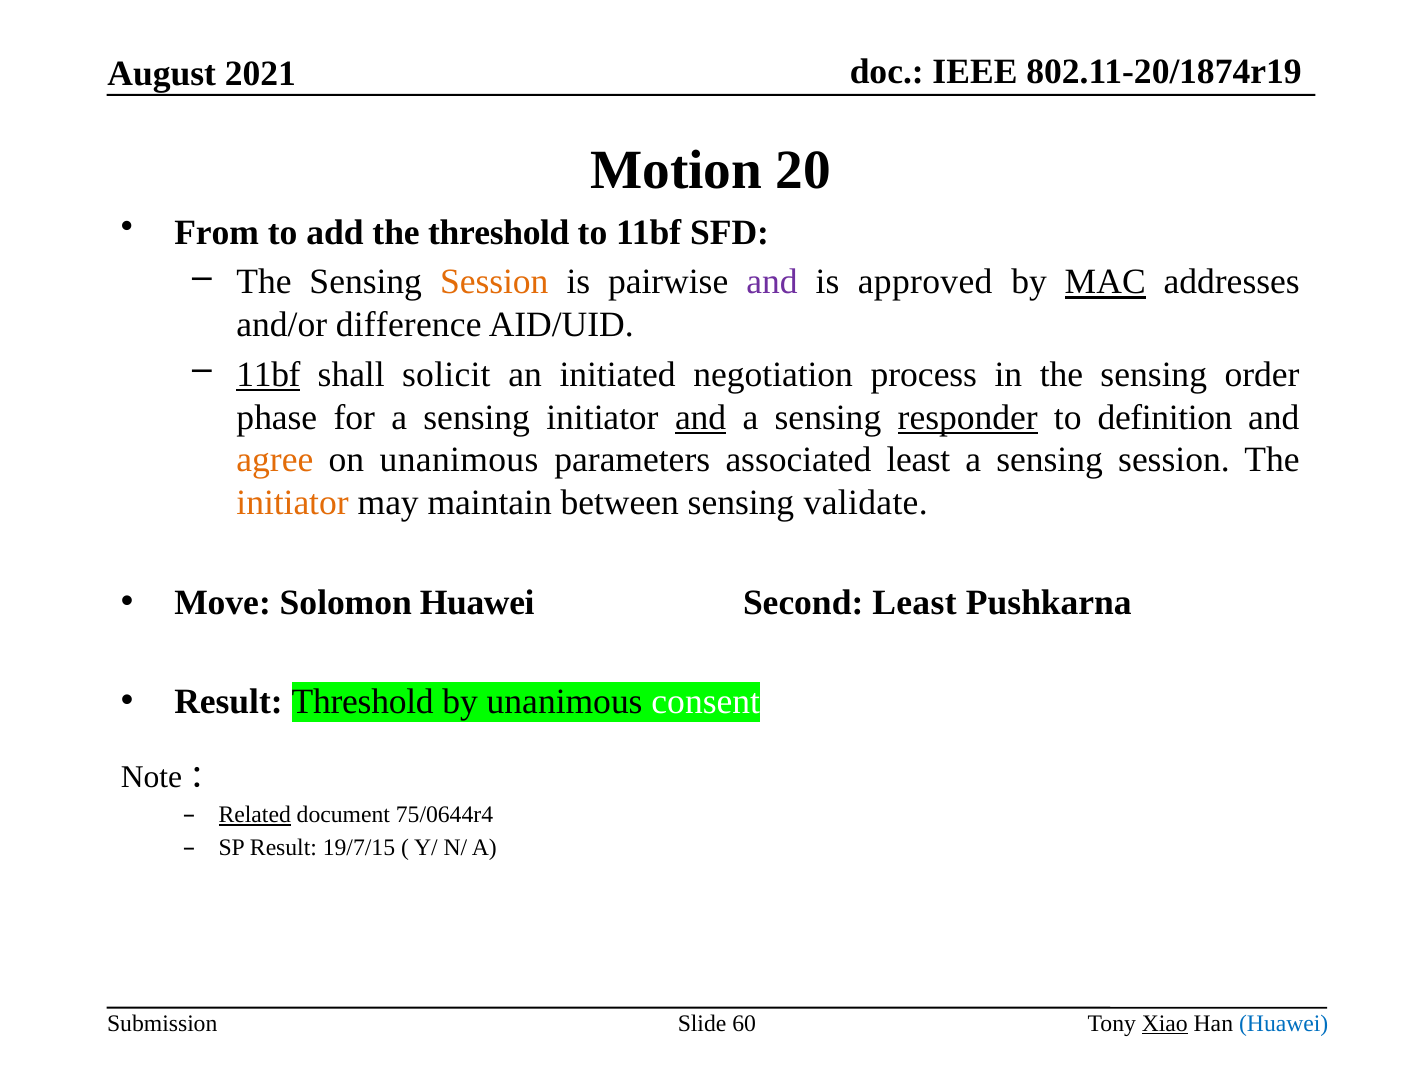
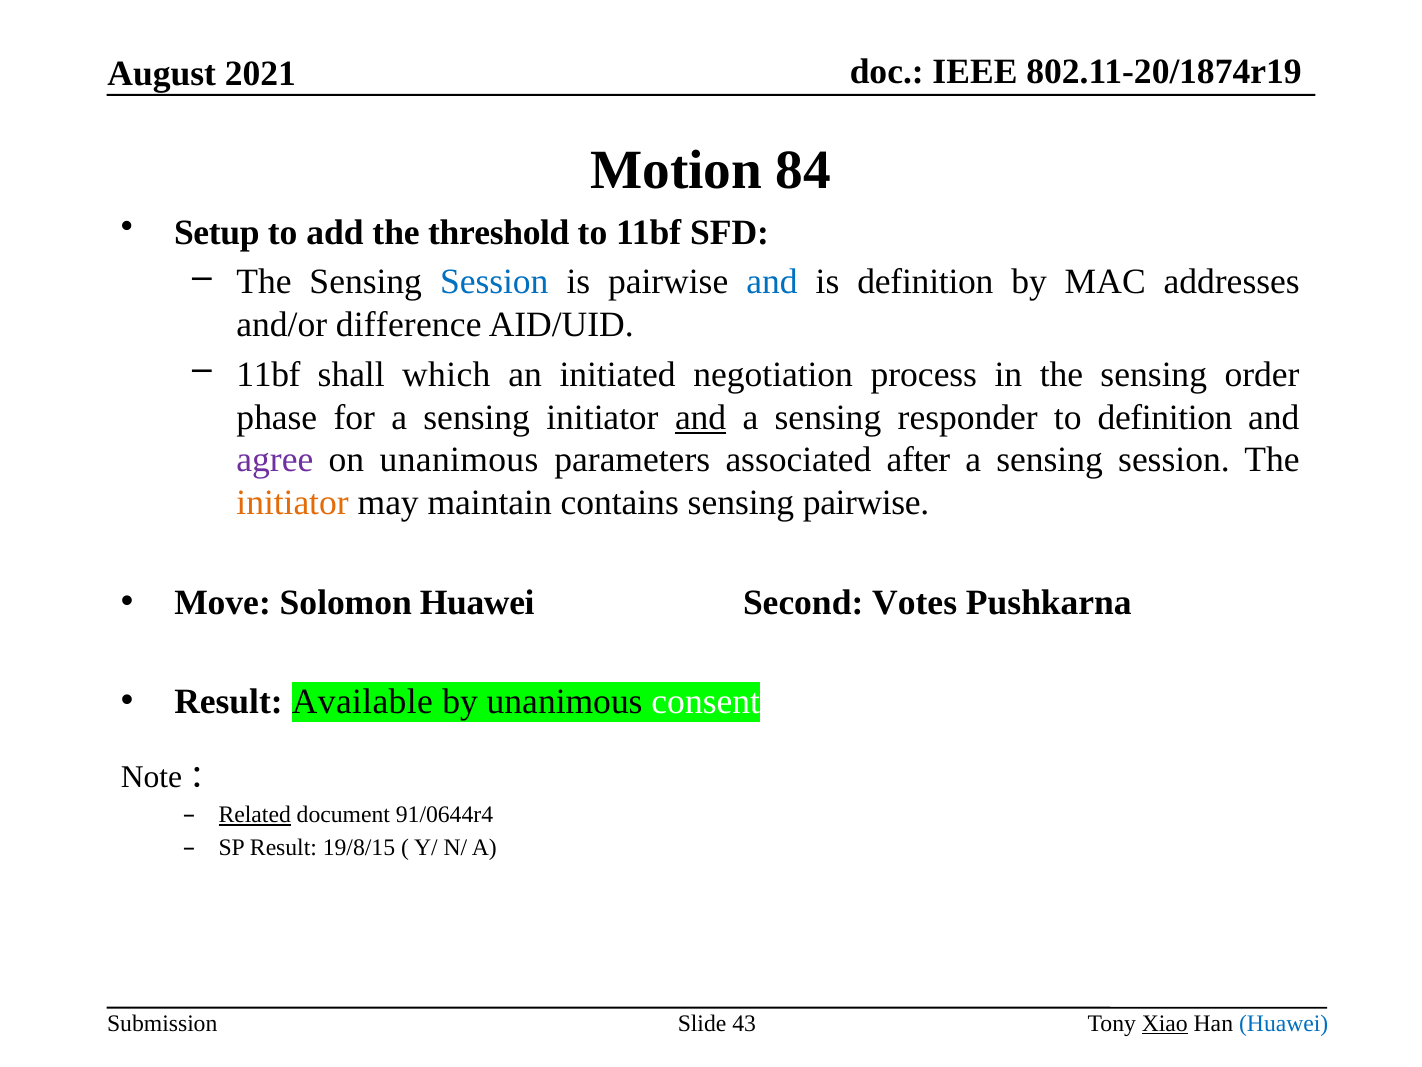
20: 20 -> 84
From: From -> Setup
Session at (494, 282) colour: orange -> blue
and at (772, 282) colour: purple -> blue
is approved: approved -> definition
MAC underline: present -> none
11bf at (269, 375) underline: present -> none
solicit: solicit -> which
responder underline: present -> none
agree colour: orange -> purple
associated least: least -> after
between: between -> contains
sensing validate: validate -> pairwise
Second Least: Least -> Votes
Result Threshold: Threshold -> Available
75/0644r4: 75/0644r4 -> 91/0644r4
19/7/15: 19/7/15 -> 19/8/15
60: 60 -> 43
